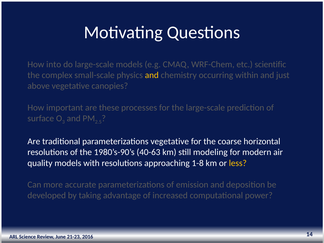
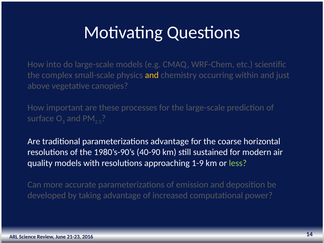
parameterizations vegetative: vegetative -> advantage
40-63: 40-63 -> 40-90
modeling: modeling -> sustained
1-8: 1-8 -> 1-9
less colour: yellow -> light green
